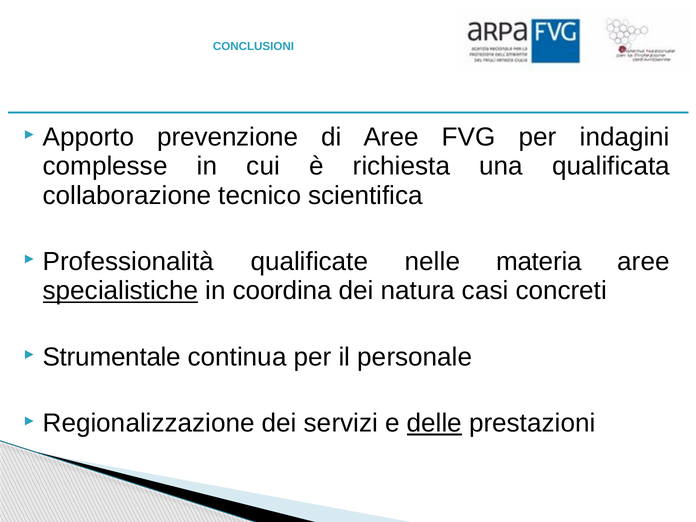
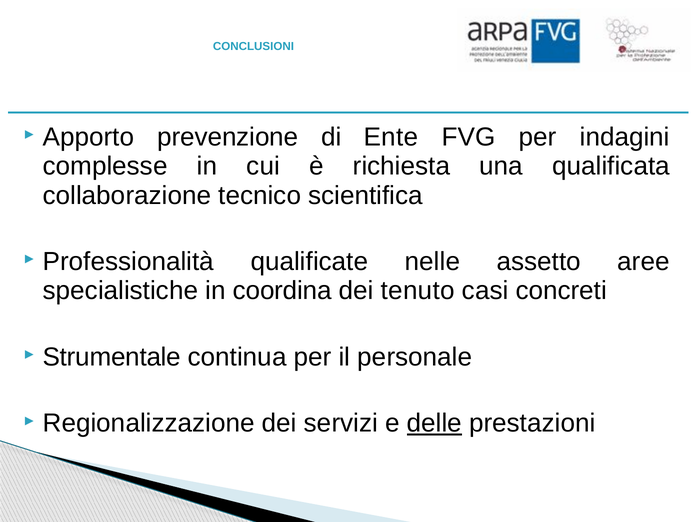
di Aree: Aree -> Ente
materia: materia -> assetto
specialistiche underline: present -> none
natura: natura -> tenuto
